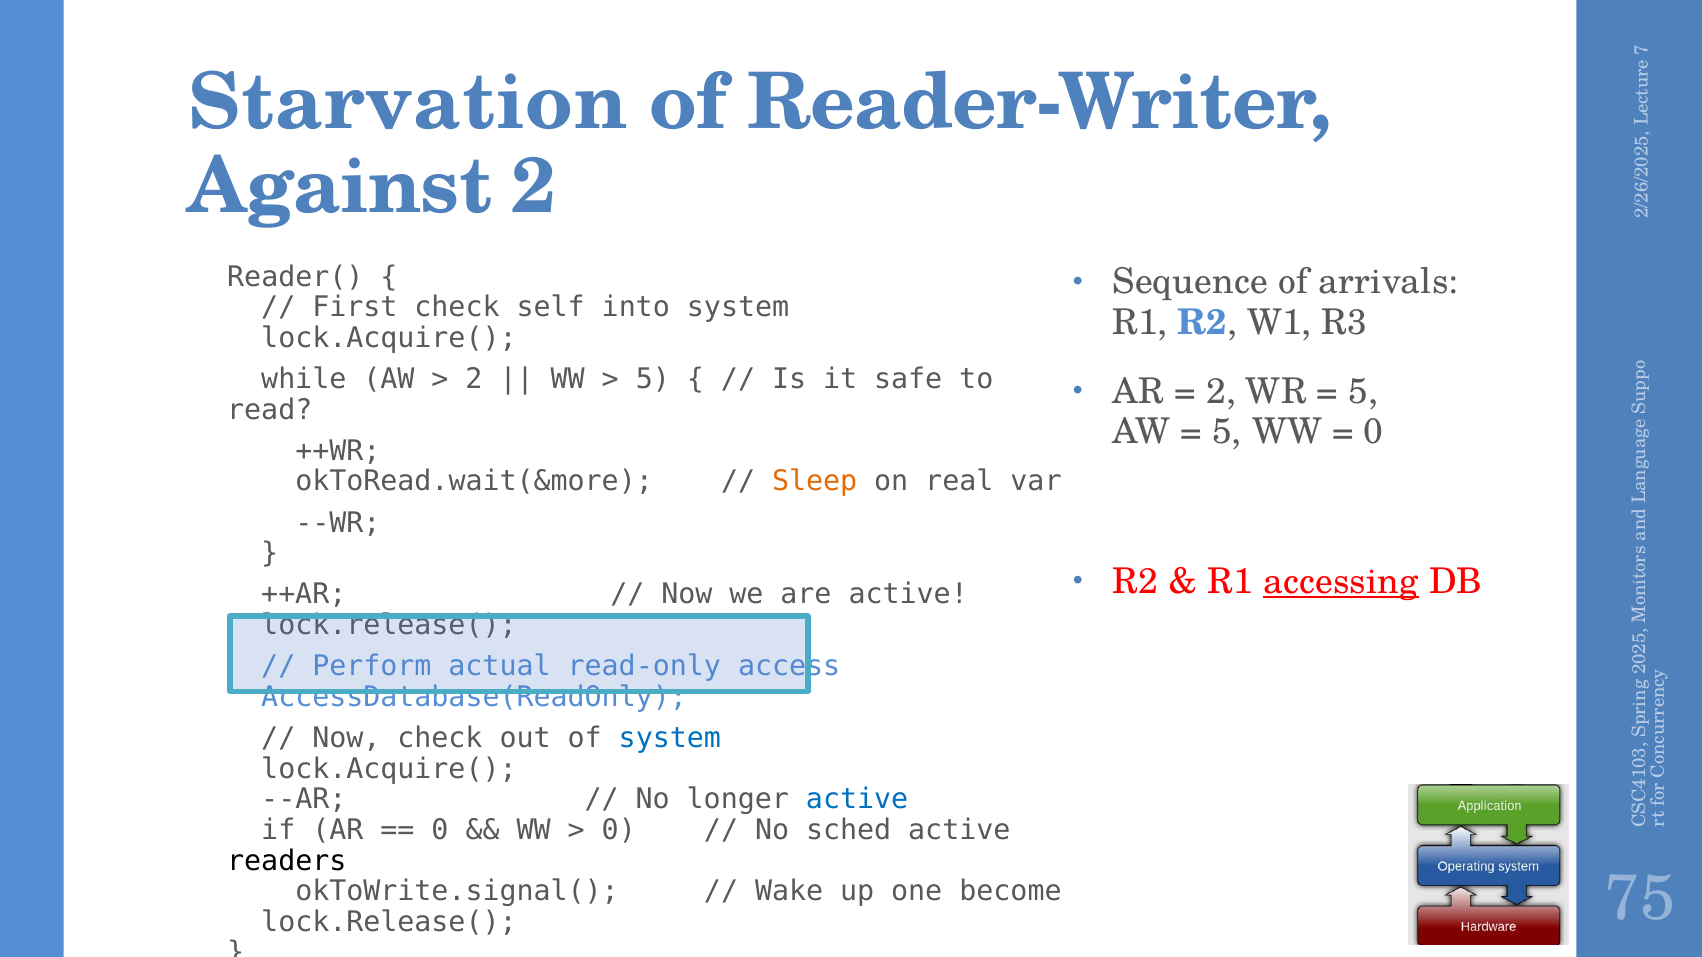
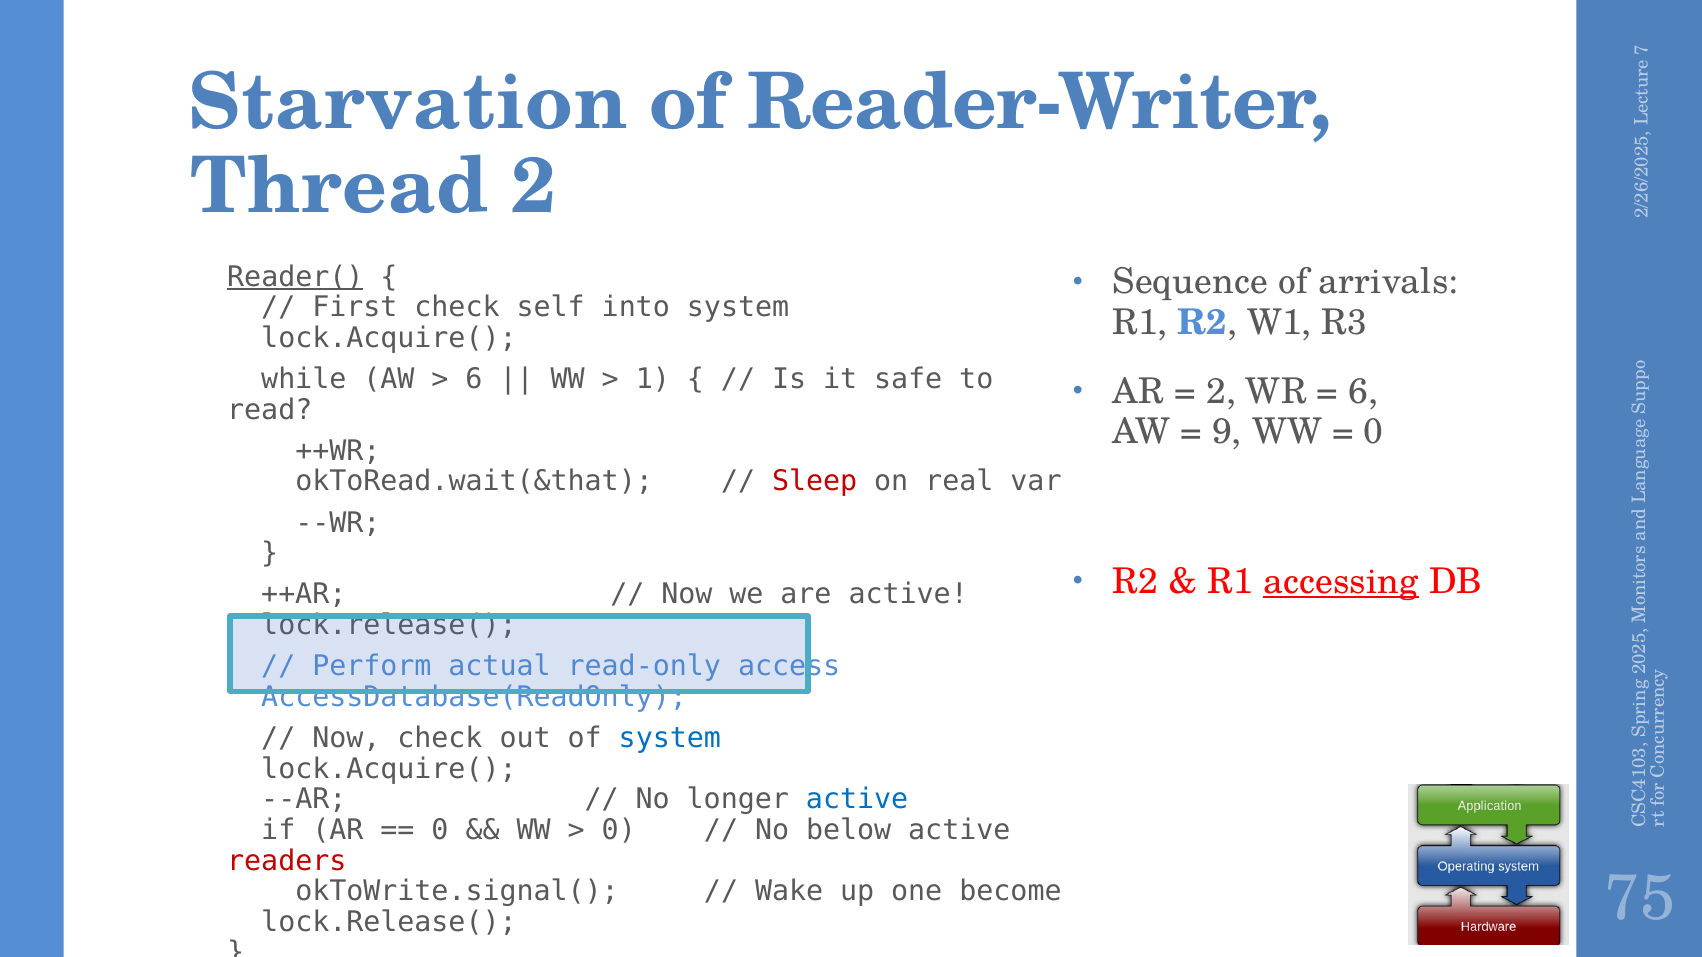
Against: Against -> Thread
Reader( underline: none -> present
2 at (474, 379): 2 -> 6
5 at (653, 379): 5 -> 1
5 at (1364, 392): 5 -> 6
5 at (1227, 432): 5 -> 9
okToRead.wait(&more: okToRead.wait(&more -> okToRead.wait(&that
Sleep colour: orange -> red
sched: sched -> below
readers colour: black -> red
